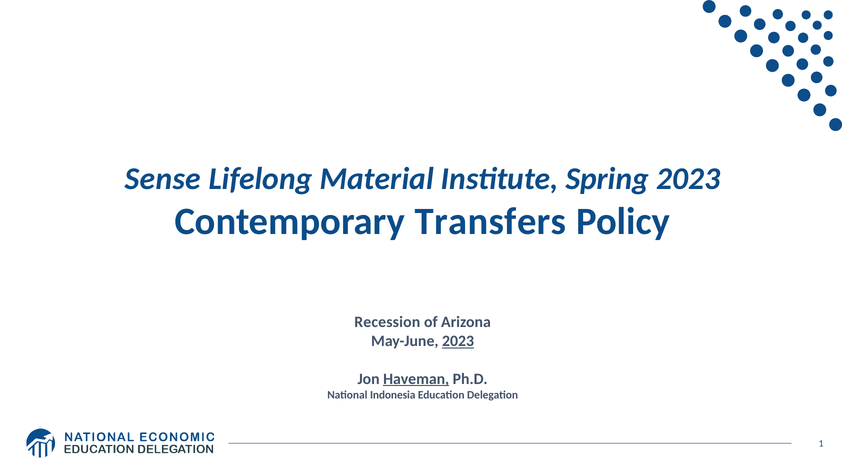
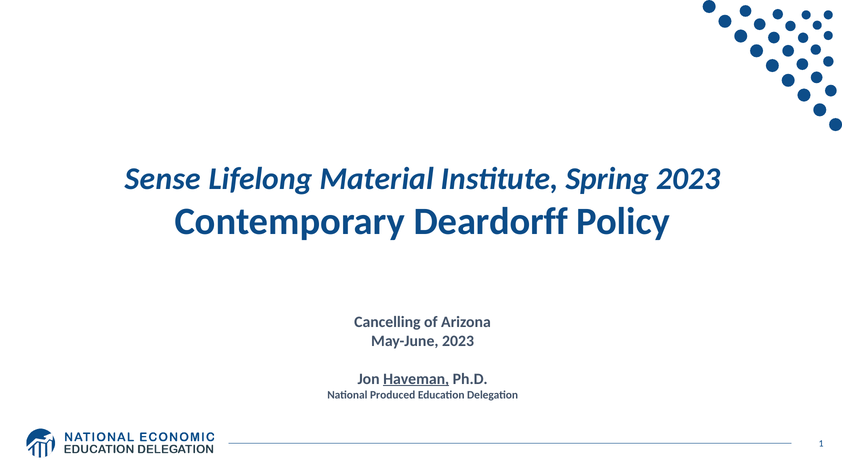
Transfers: Transfers -> Deardorff
Recession: Recession -> Cancelling
2023 at (458, 341) underline: present -> none
Indonesia: Indonesia -> Produced
